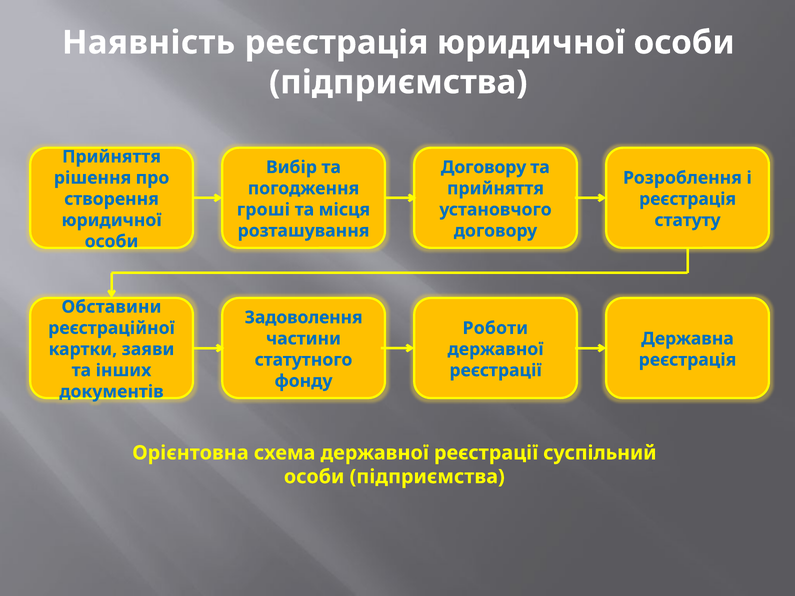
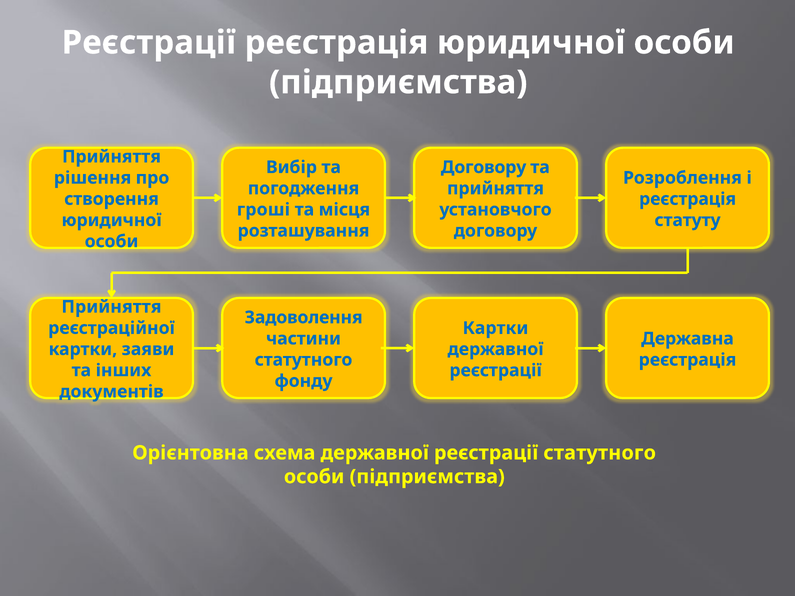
Наявність at (149, 43): Наявність -> Реєстрації
Обставини at (111, 307): Обставини -> Прийняття
Роботи at (495, 328): Роботи -> Картки
реєстрації суспільний: суспільний -> статутного
